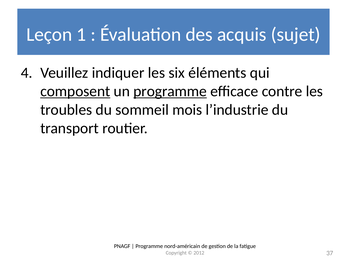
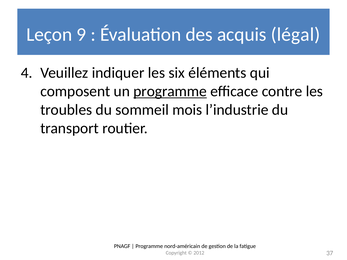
1: 1 -> 9
sujet: sujet -> légal
composent underline: present -> none
